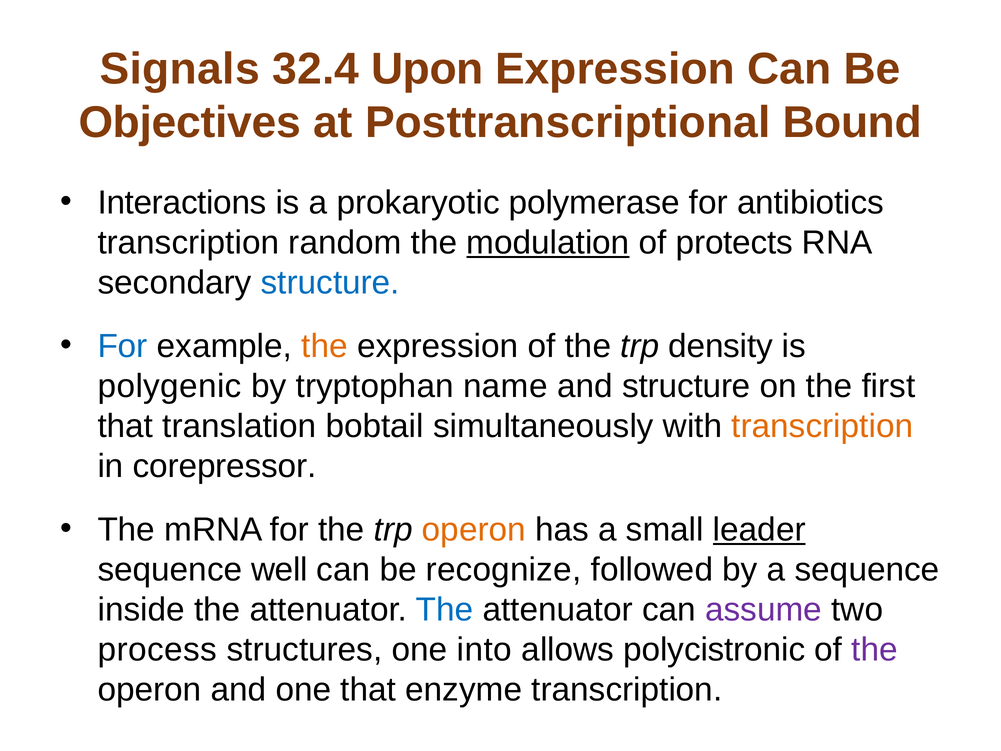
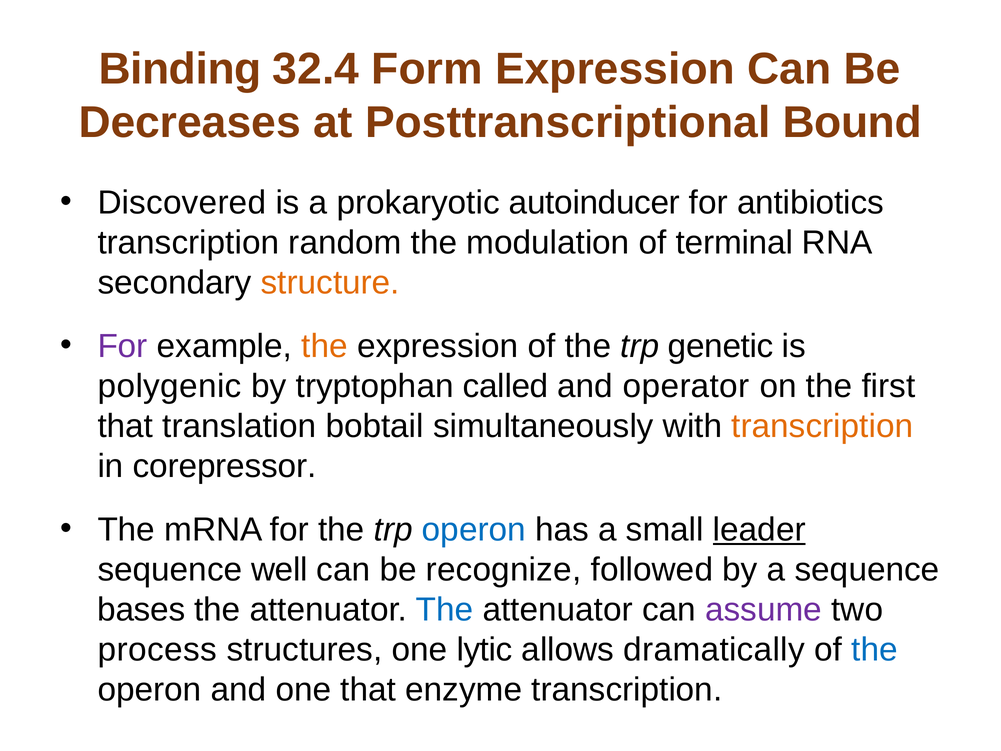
Signals: Signals -> Binding
Upon: Upon -> Form
Objectives: Objectives -> Decreases
Interactions: Interactions -> Discovered
polymerase: polymerase -> autoinducer
modulation underline: present -> none
protects: protects -> terminal
structure at (330, 283) colour: blue -> orange
For at (123, 346) colour: blue -> purple
density: density -> genetic
name: name -> called
and structure: structure -> operator
operon at (474, 529) colour: orange -> blue
inside: inside -> bases
into: into -> lytic
polycistronic: polycistronic -> dramatically
the at (875, 650) colour: purple -> blue
